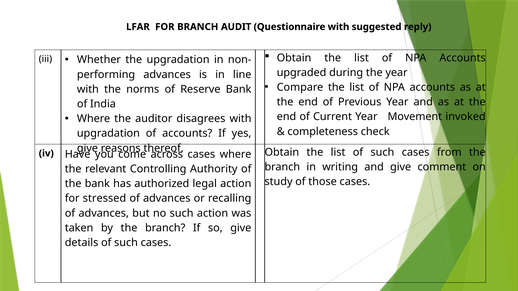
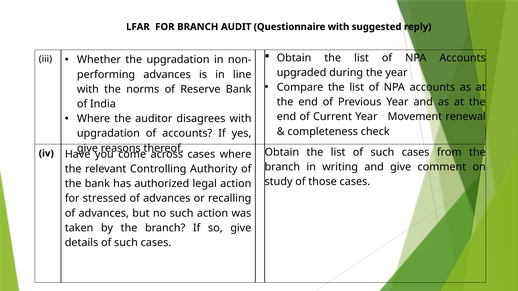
invoked: invoked -> renewal
